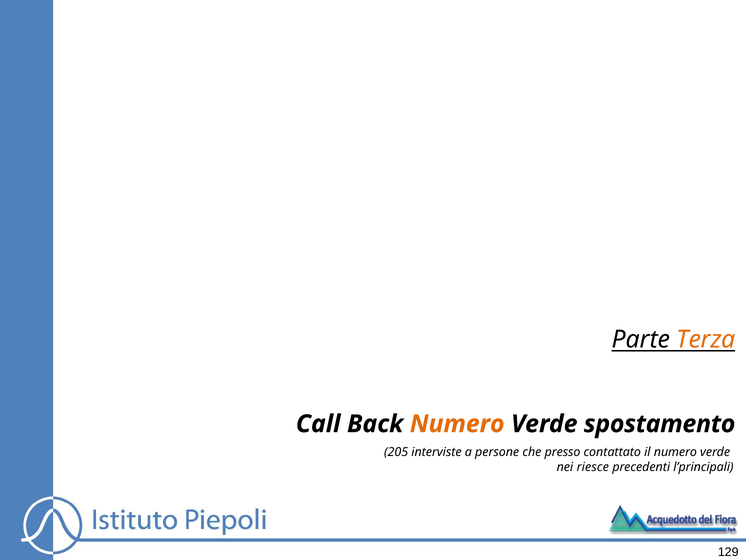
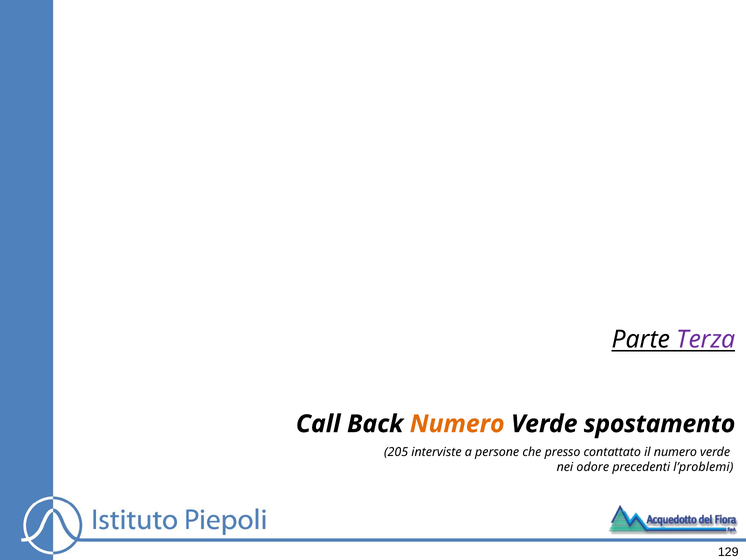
Terza colour: orange -> purple
riesce: riesce -> odore
l’principali: l’principali -> l’problemi
